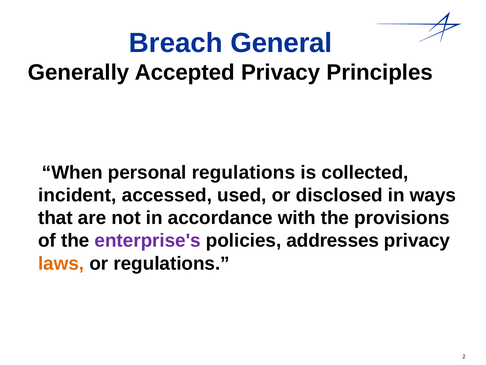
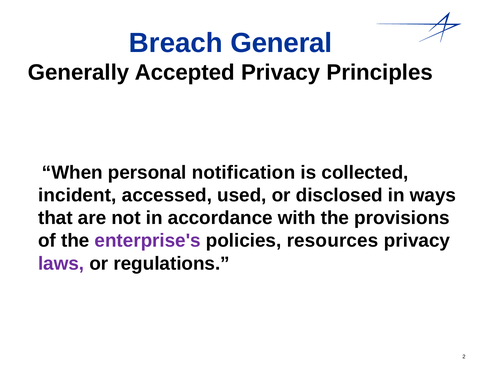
personal regulations: regulations -> notification
addresses: addresses -> resources
laws colour: orange -> purple
